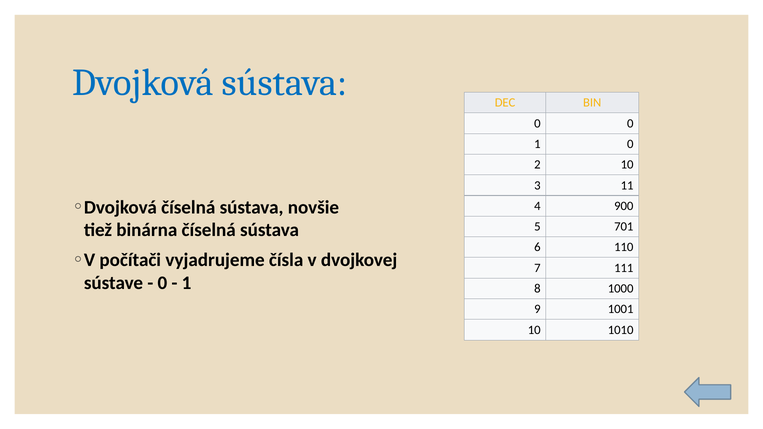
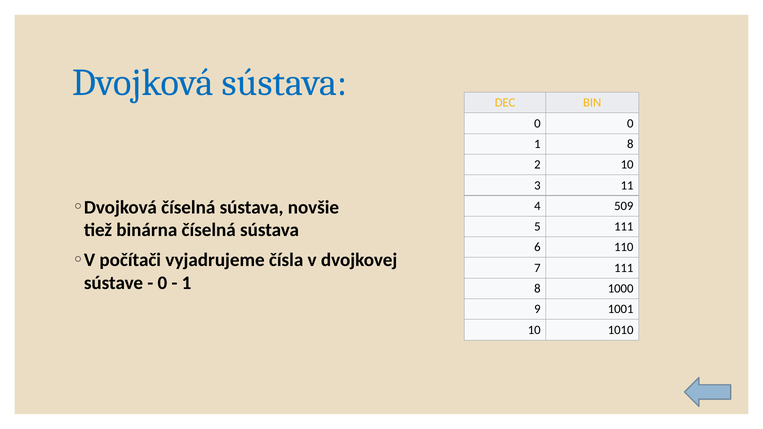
1 0: 0 -> 8
900: 900 -> 509
5 701: 701 -> 111
